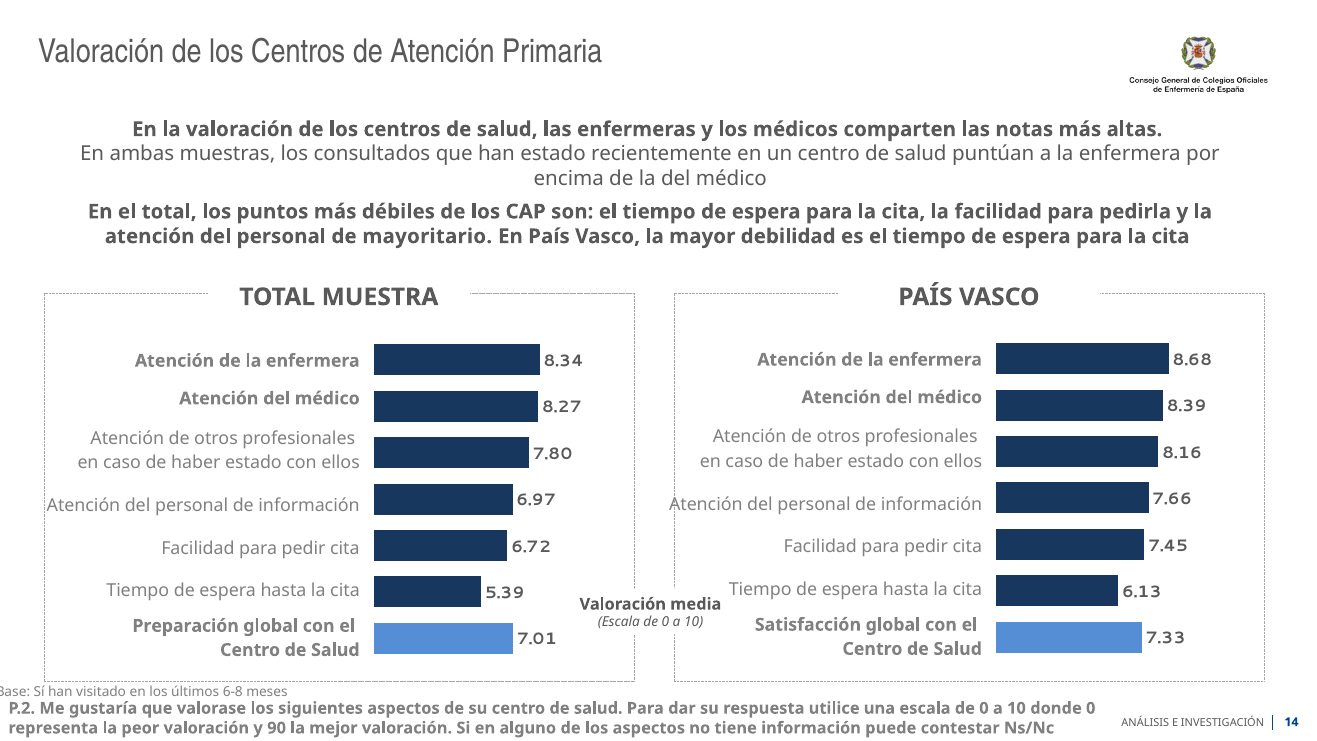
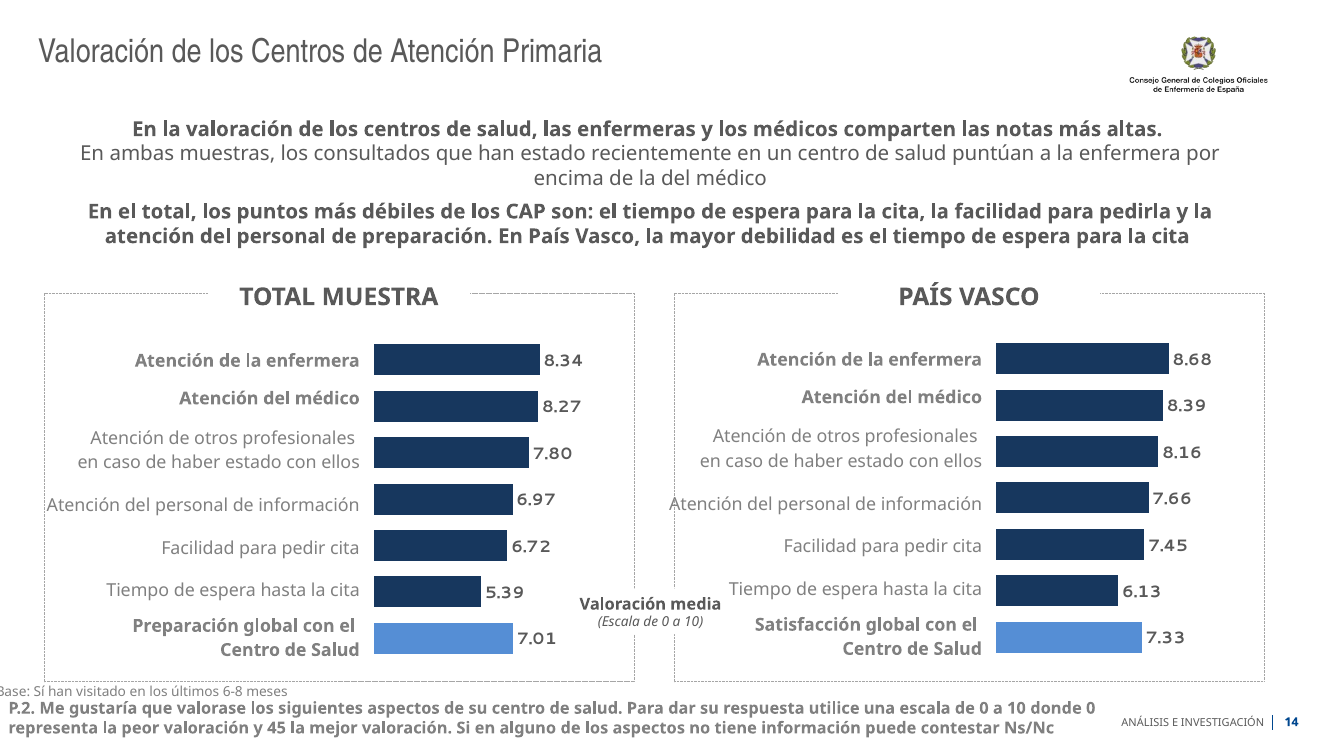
de mayoritario: mayoritario -> preparación
90: 90 -> 45
